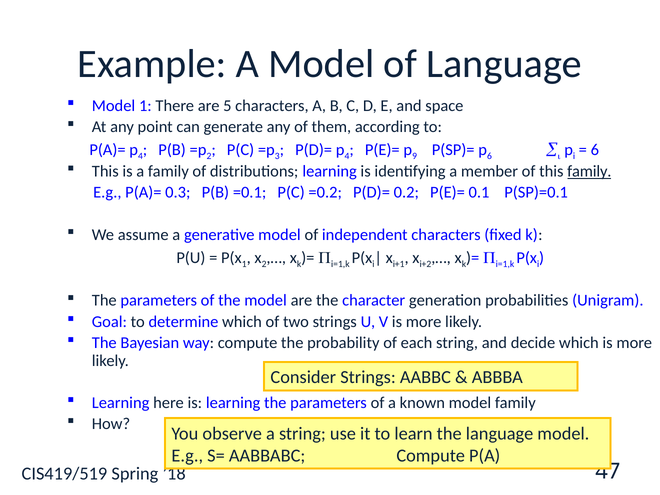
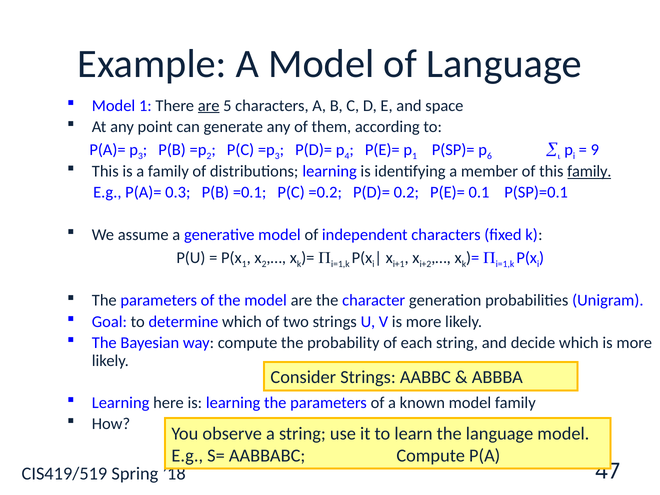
are at (209, 106) underline: none -> present
4 at (140, 156): 4 -> 3
9 at (415, 156): 9 -> 1
6 at (595, 150): 6 -> 9
